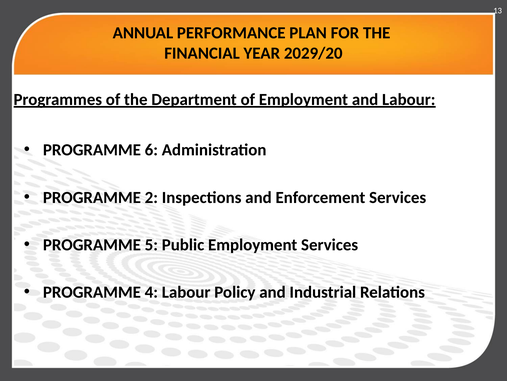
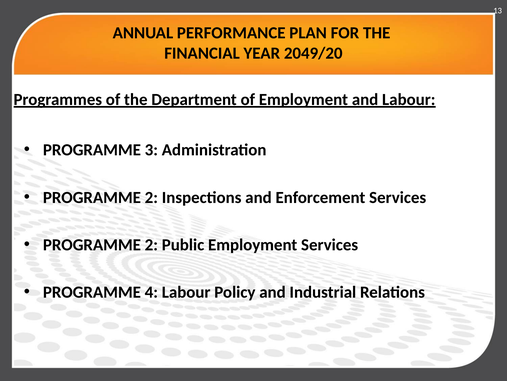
2029/20: 2029/20 -> 2049/20
6: 6 -> 3
5 at (151, 244): 5 -> 2
